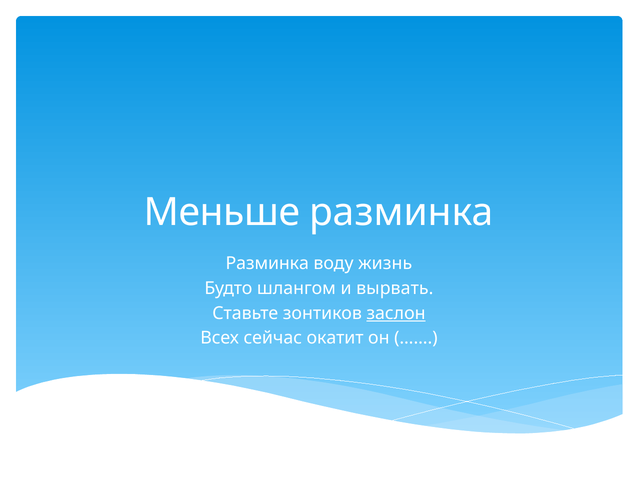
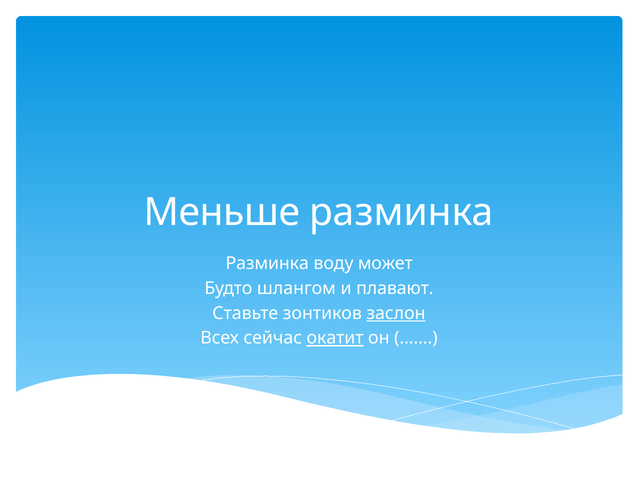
жизнь: жизнь -> может
вырвать: вырвать -> плавают
окатит underline: none -> present
